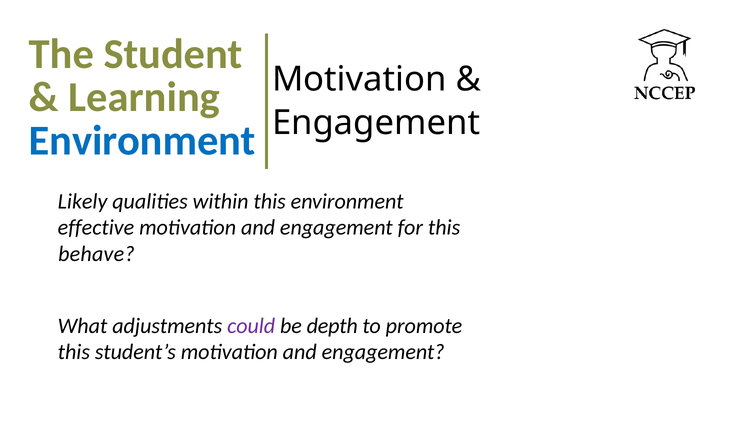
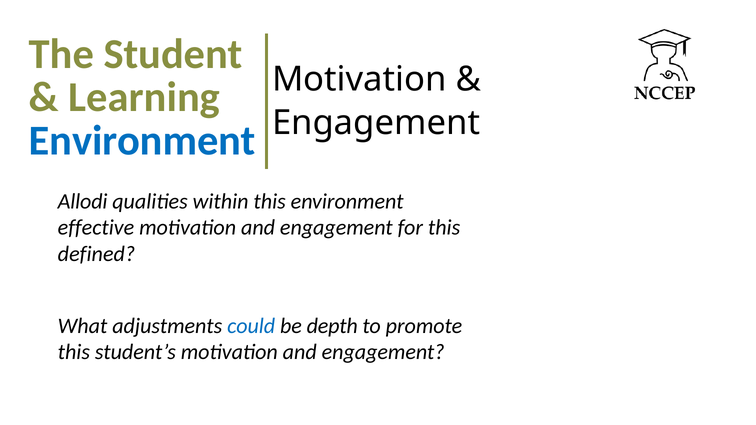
Likely: Likely -> Allodi
behave: behave -> defined
could colour: purple -> blue
